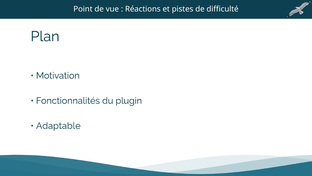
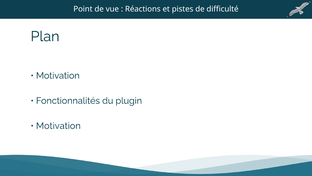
Adaptable at (58, 125): Adaptable -> Motivation
